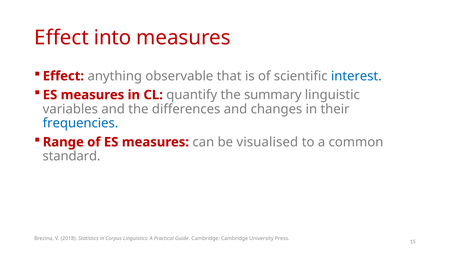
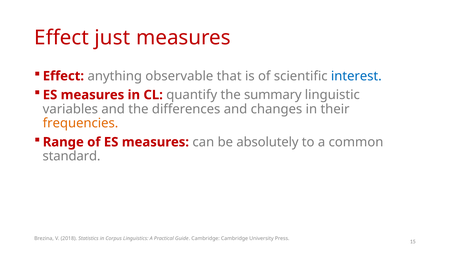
into: into -> just
frequencies colour: blue -> orange
visualised: visualised -> absolutely
